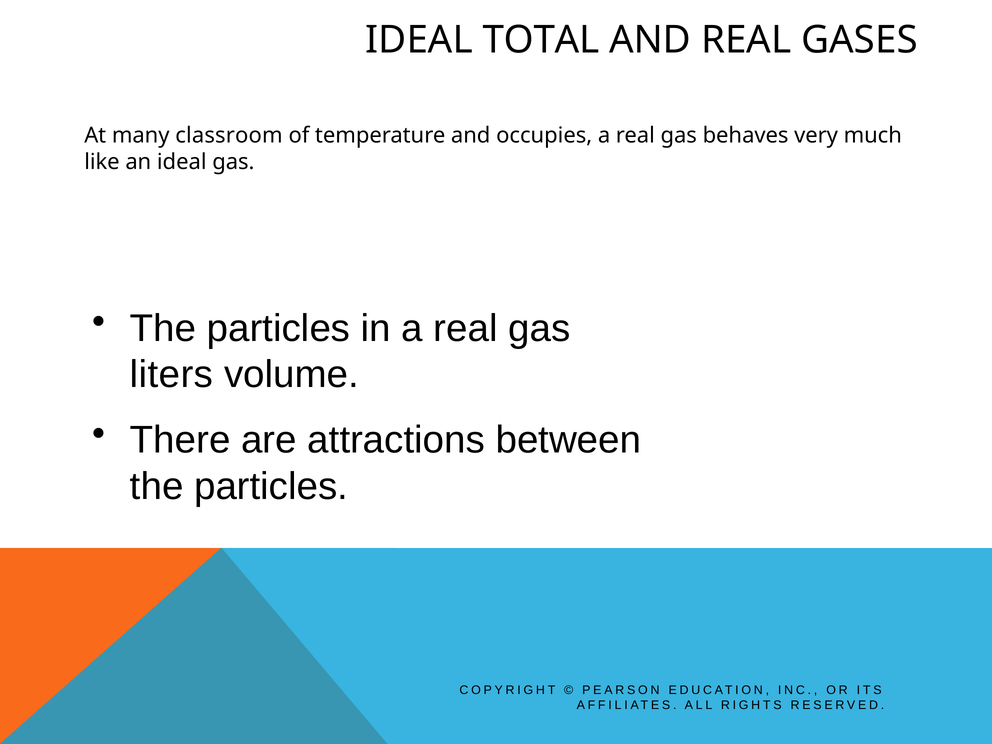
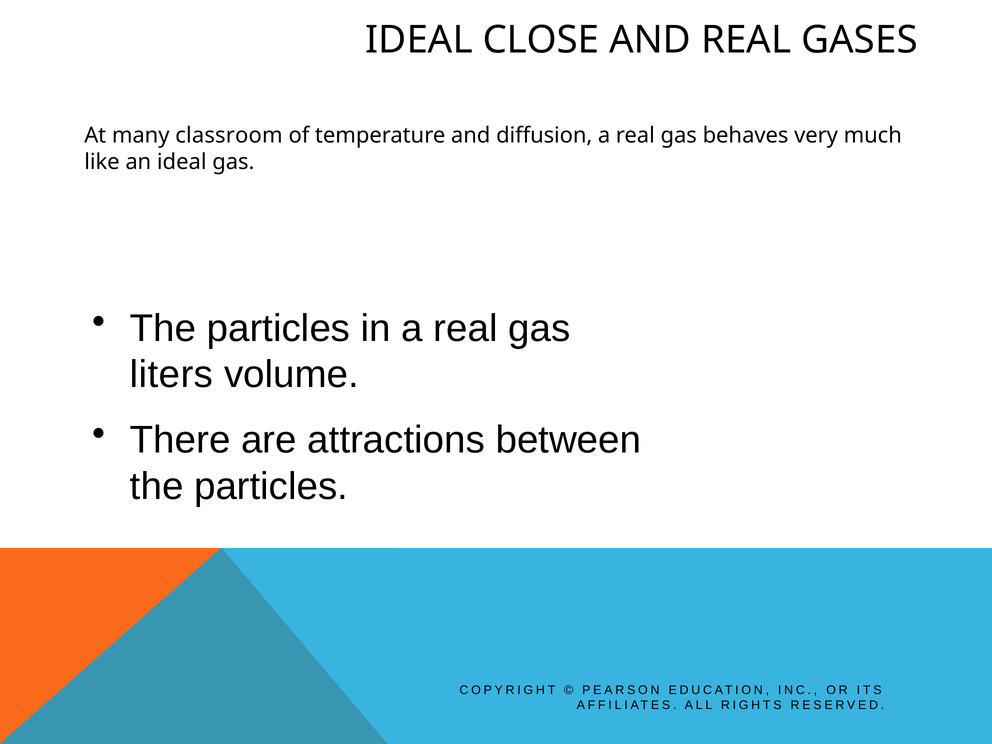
TOTAL: TOTAL -> CLOSE
occupies: occupies -> diffusion
